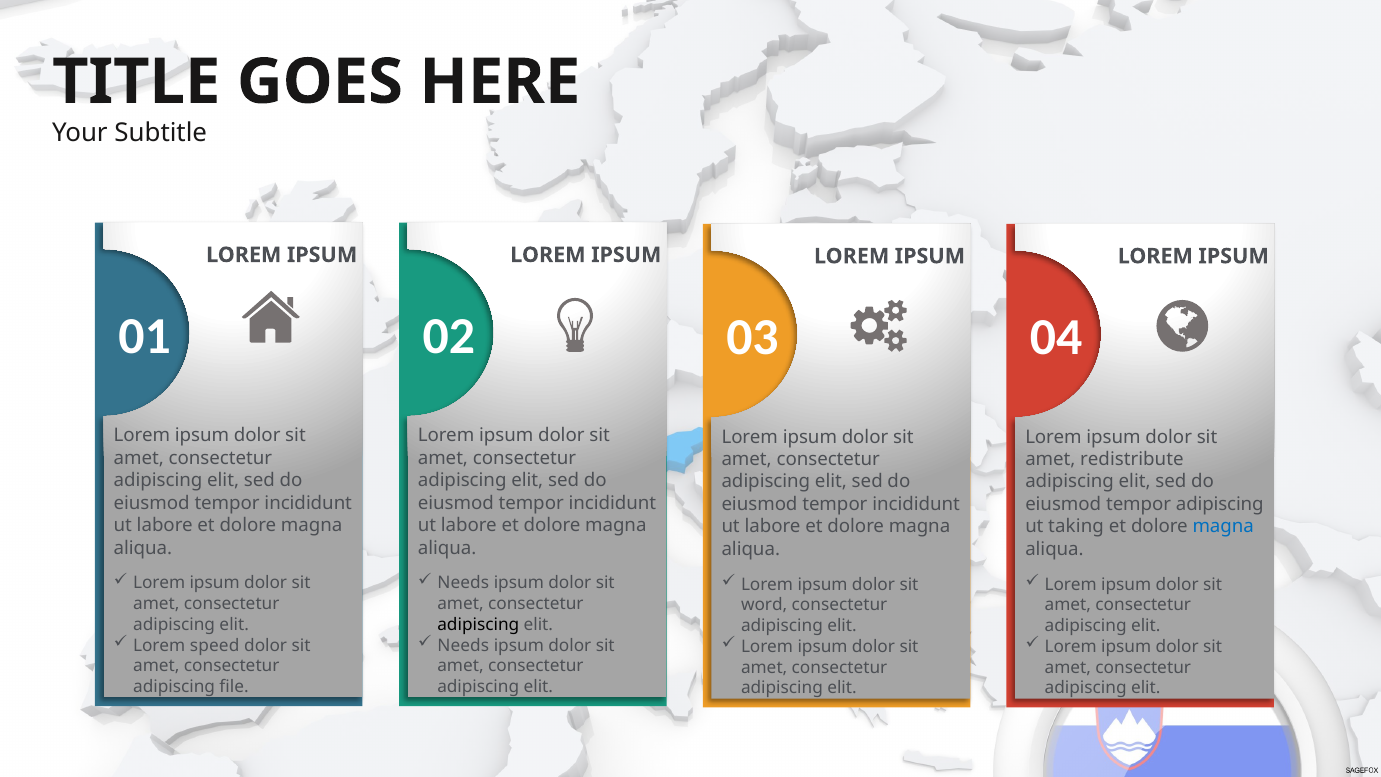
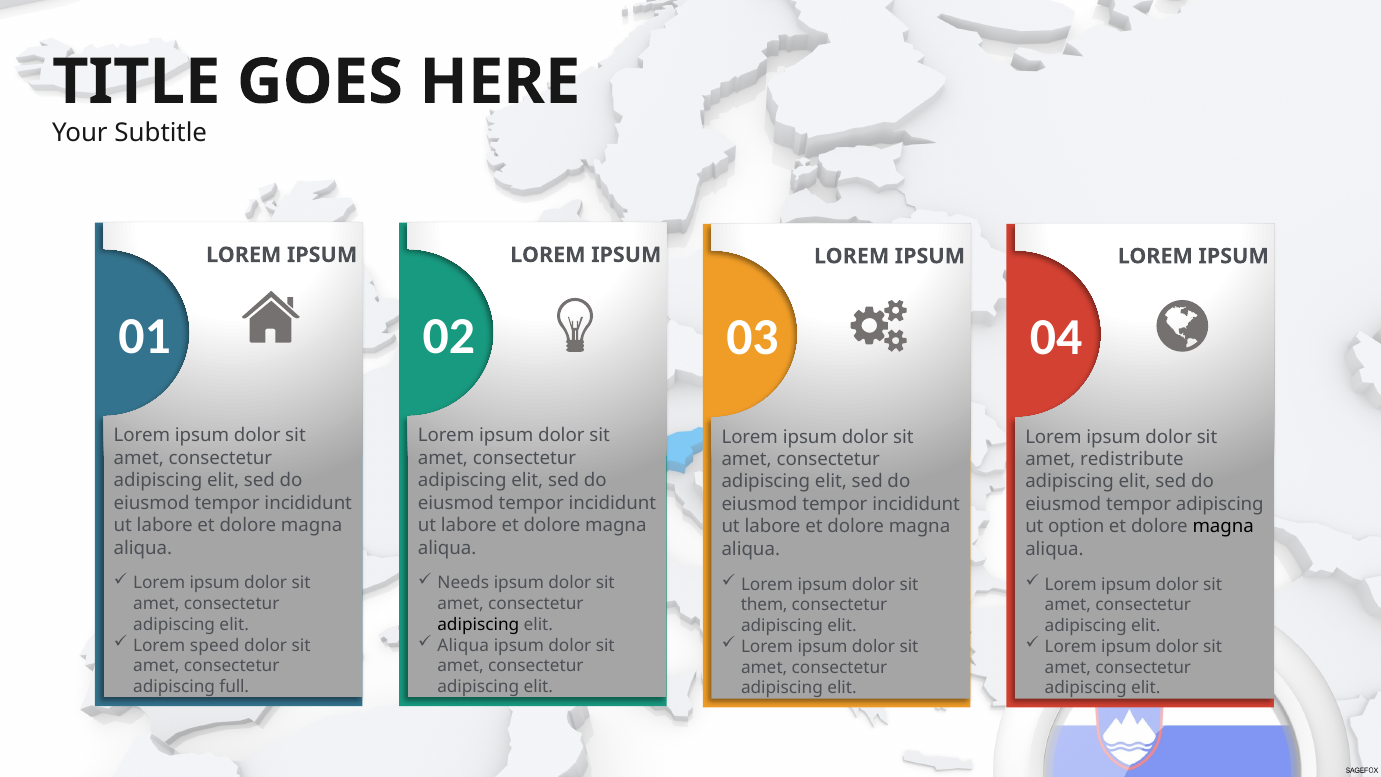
taking: taking -> option
magna at (1223, 527) colour: blue -> black
word: word -> them
Needs at (463, 645): Needs -> Aliqua
file: file -> full
